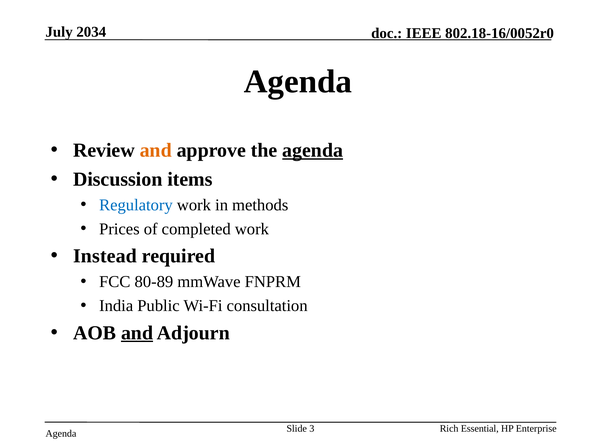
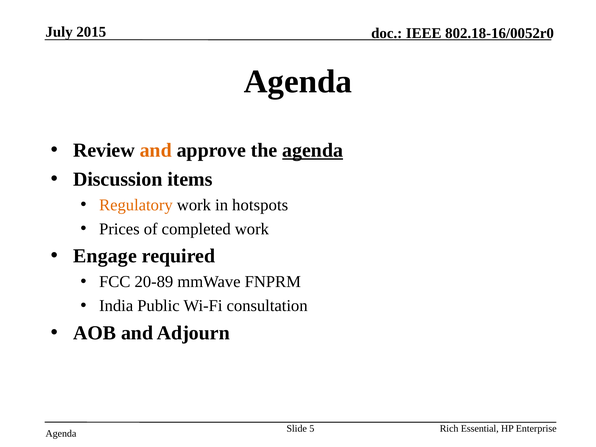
2034: 2034 -> 2015
Regulatory colour: blue -> orange
methods: methods -> hotspots
Instead: Instead -> Engage
80-89: 80-89 -> 20-89
and at (137, 333) underline: present -> none
3: 3 -> 5
